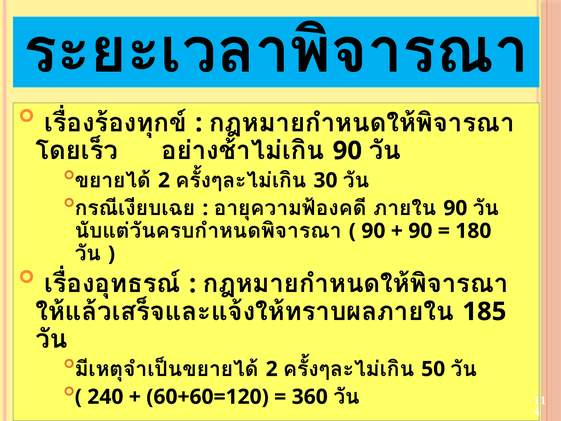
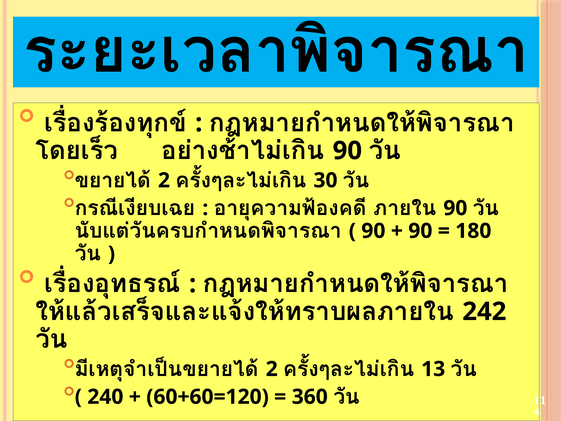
185: 185 -> 242
50: 50 -> 13
